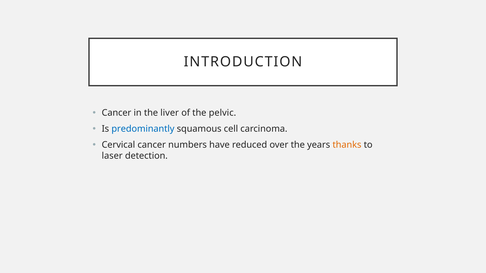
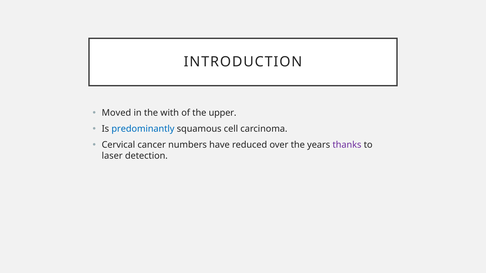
Cancer at (117, 113): Cancer -> Moved
liver: liver -> with
pelvic: pelvic -> upper
thanks colour: orange -> purple
